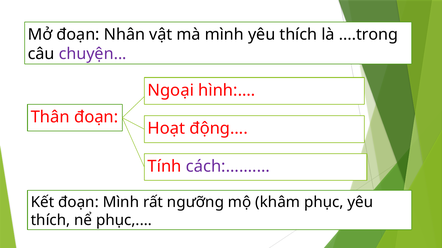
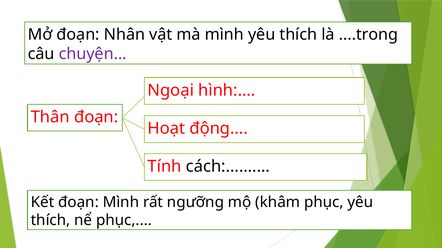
cách colour: purple -> black
